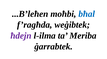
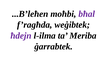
bħal colour: blue -> purple
